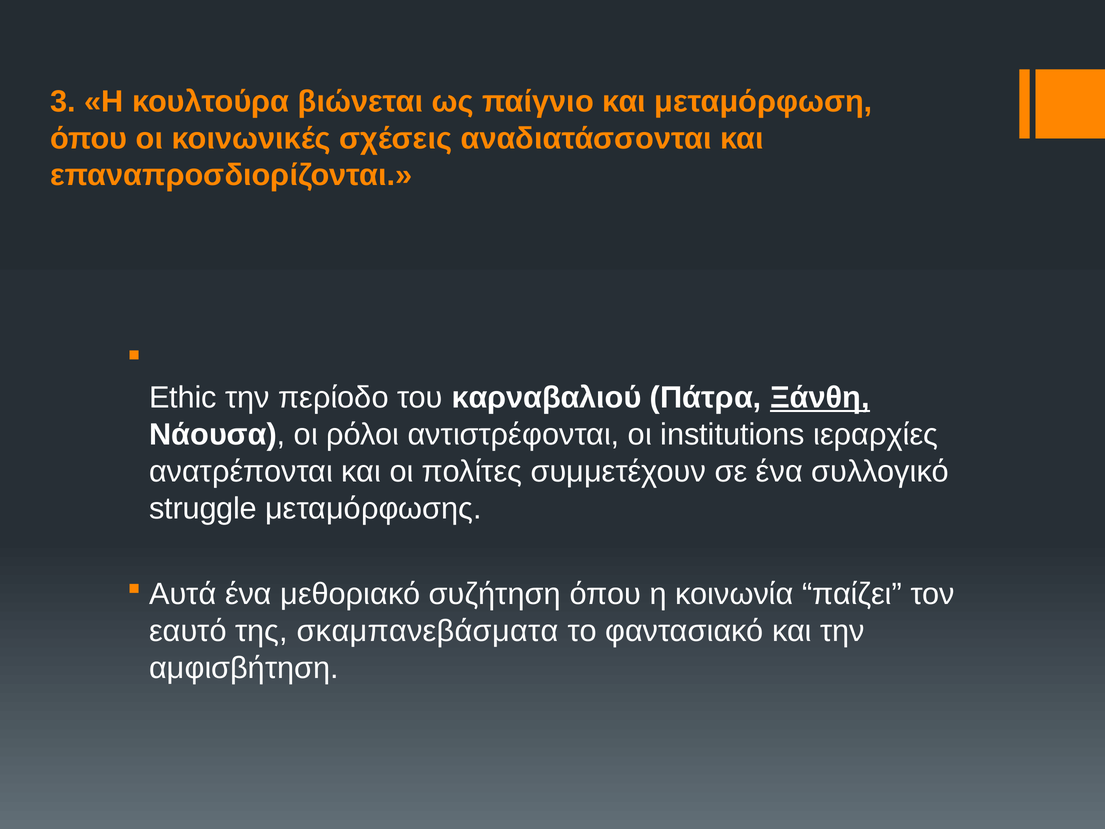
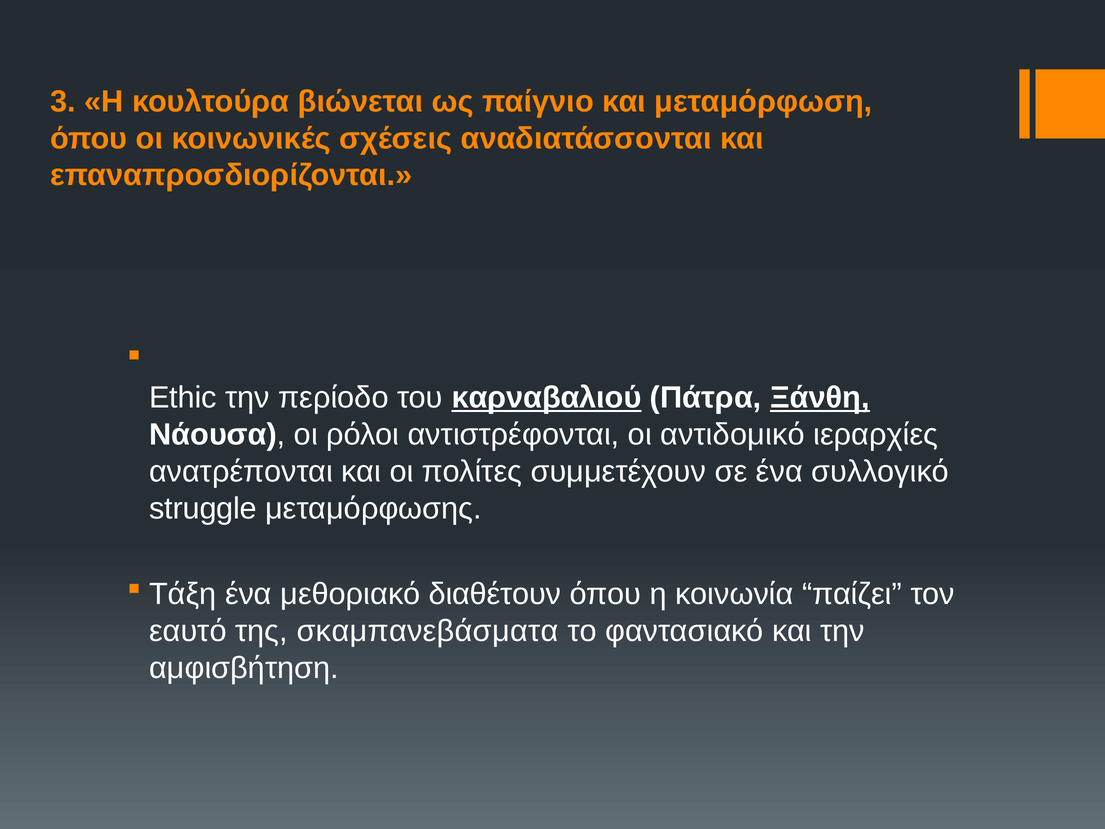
καρναβαλιού underline: none -> present
institutions: institutions -> αντιδομικό
Αυτά: Αυτά -> Τάξη
συζήτηση: συζήτηση -> διαθέτουν
